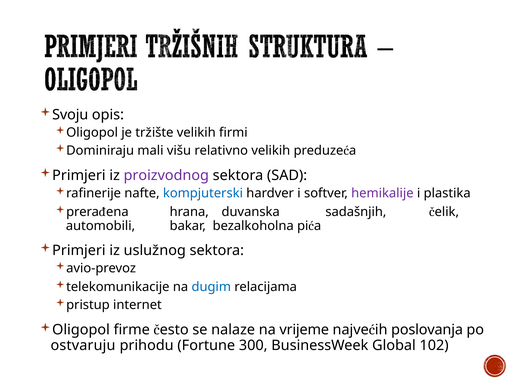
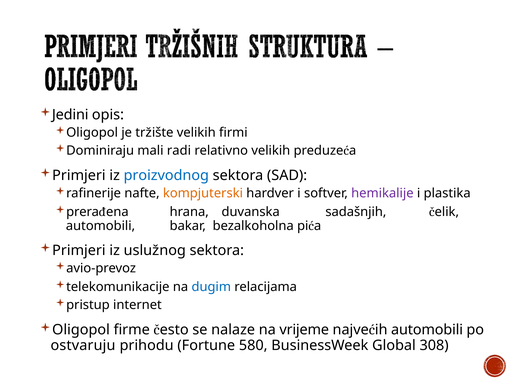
Svoju: Svoju -> Jedini
višu: višu -> radi
proizvodnog colour: purple -> blue
kompjuterski colour: blue -> orange
poslovanja at (427, 330): poslovanja -> automobili
300: 300 -> 580
102: 102 -> 308
